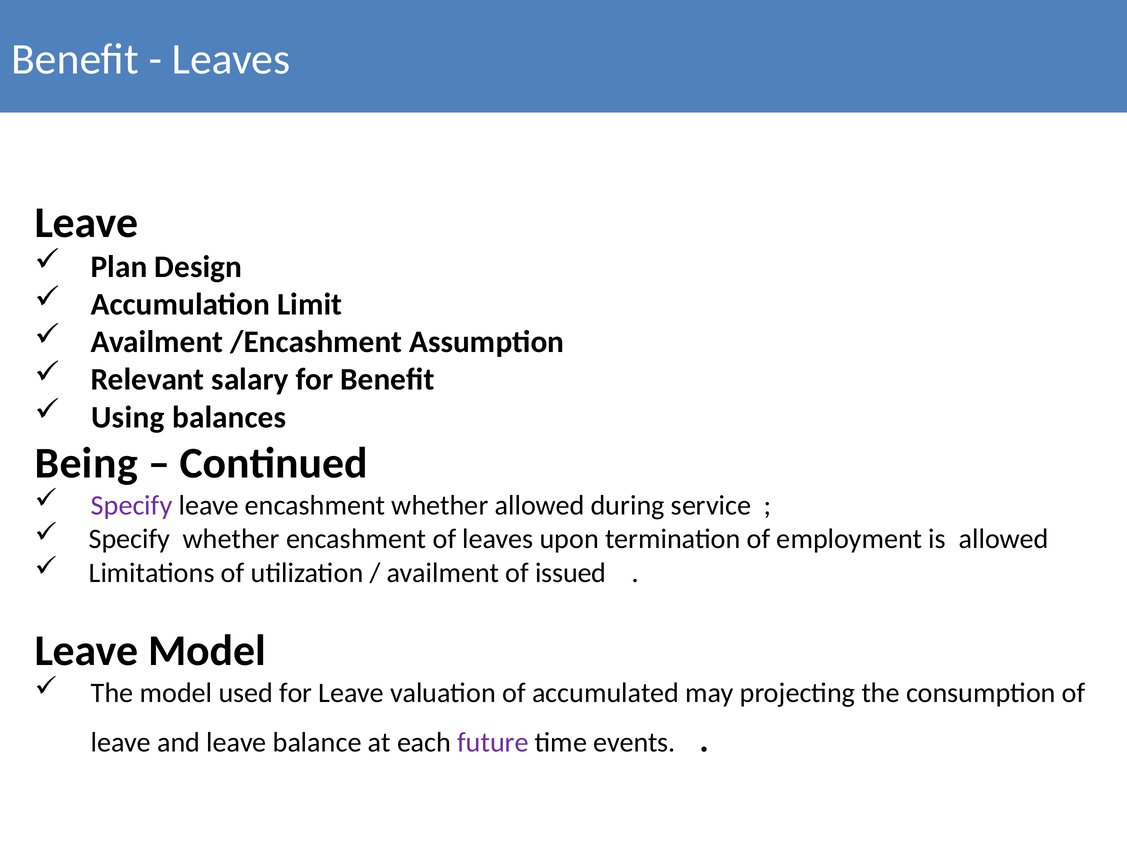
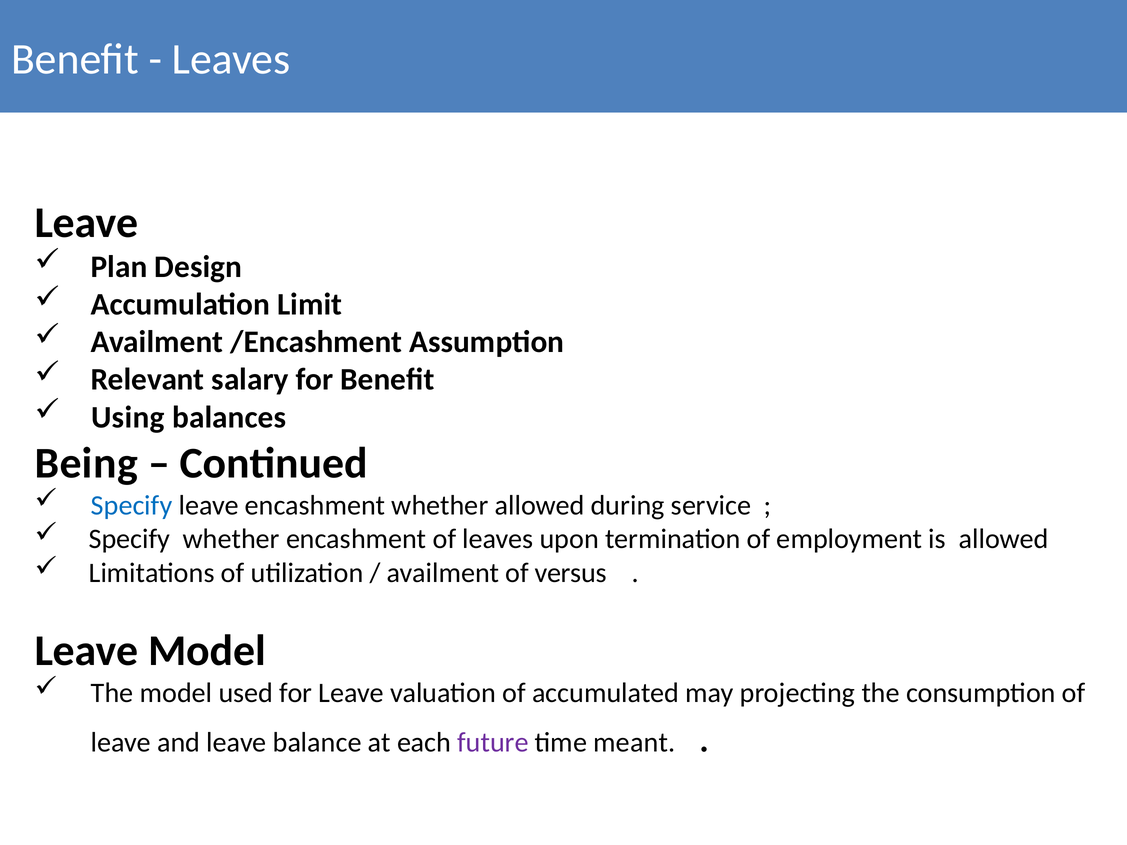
Specify at (132, 505) colour: purple -> blue
issued: issued -> versus
events: events -> meant
